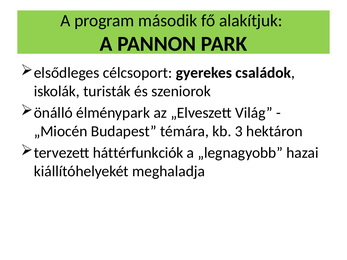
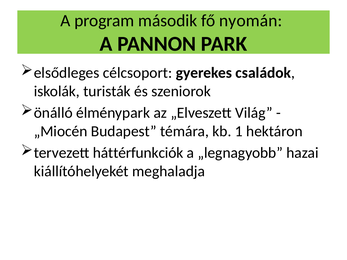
alakítjuk: alakítjuk -> nyomán
3: 3 -> 1
